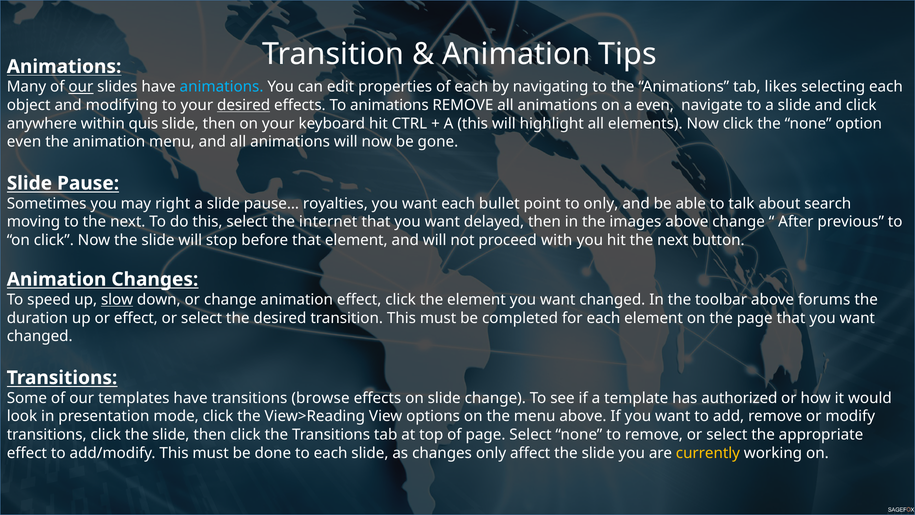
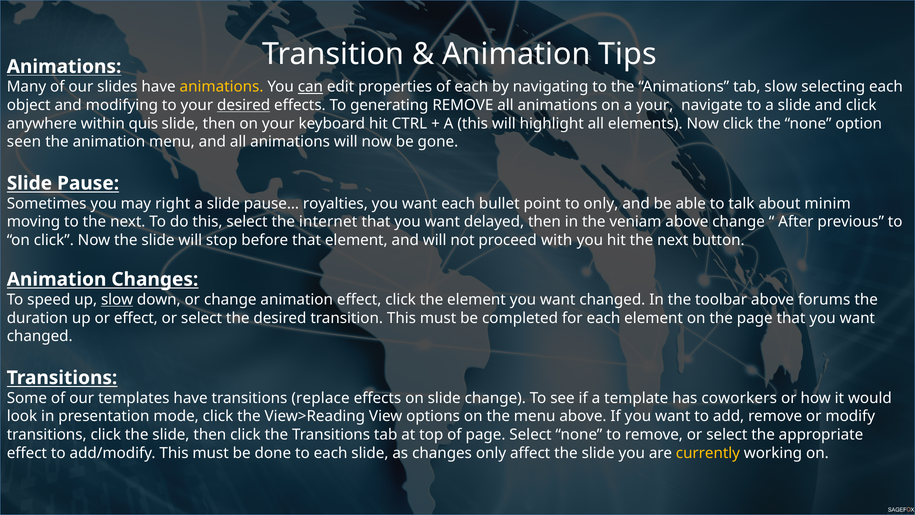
our at (81, 87) underline: present -> none
animations at (222, 87) colour: light blue -> yellow
can underline: none -> present
tab likes: likes -> slow
To animations: animations -> generating
a even: even -> your
even at (24, 142): even -> seen
search: search -> minim
images: images -> veniam
browse: browse -> replace
authorized: authorized -> coworkers
